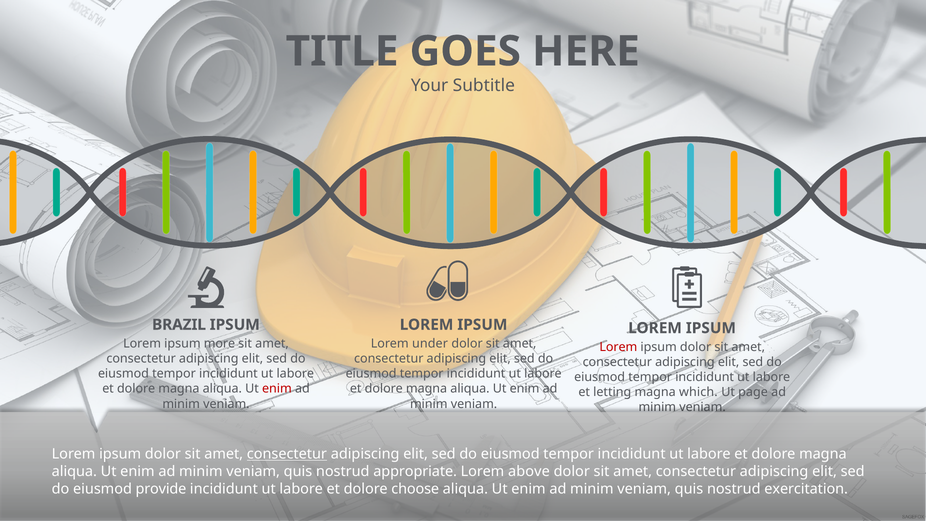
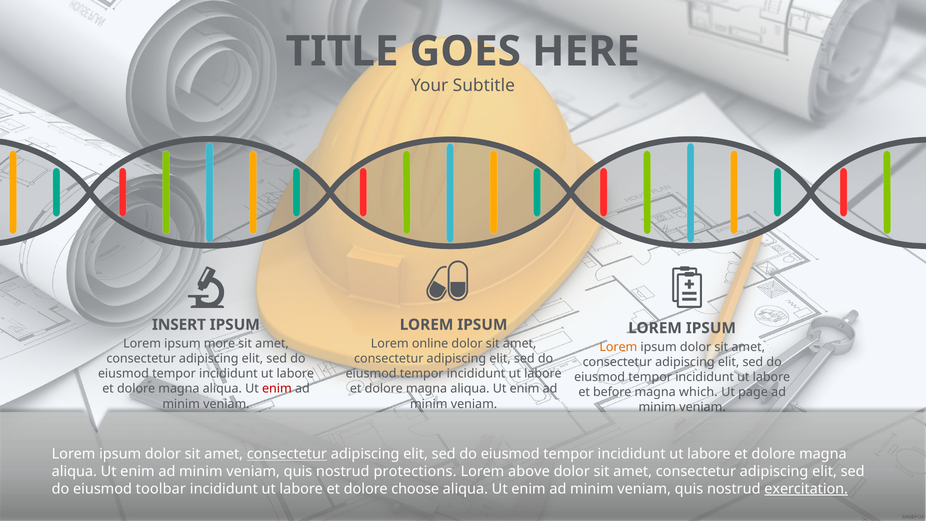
BRAZIL: BRAZIL -> INSERT
under: under -> online
Lorem at (618, 347) colour: red -> orange
letting: letting -> before
appropriate: appropriate -> protections
provide: provide -> toolbar
exercitation underline: none -> present
